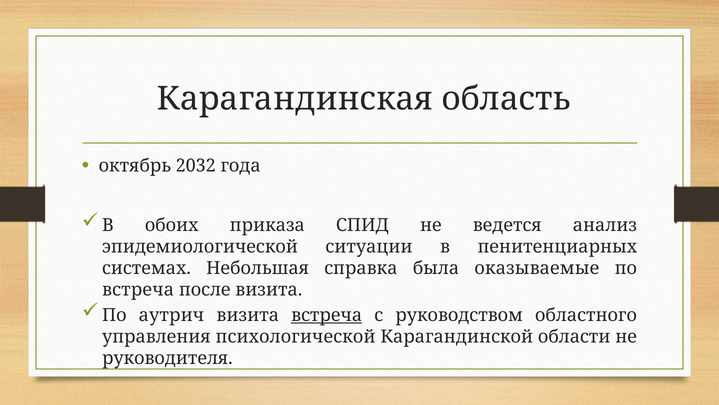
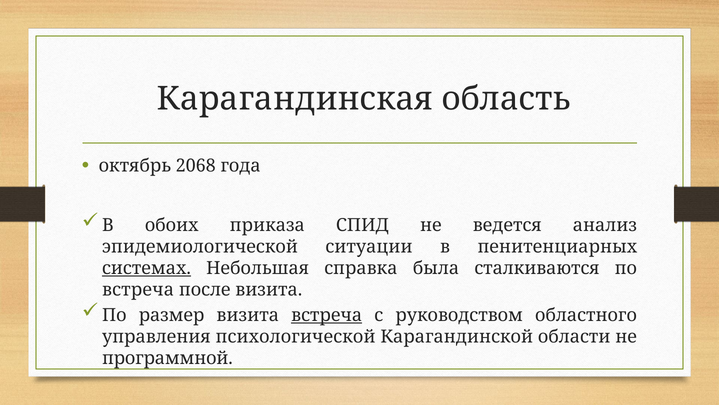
2032: 2032 -> 2068
системах underline: none -> present
оказываемые: оказываемые -> сталкиваются
аутрич: аутрич -> размер
руководителя: руководителя -> программной
